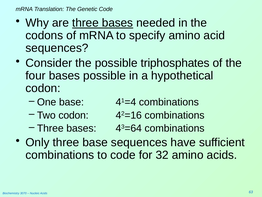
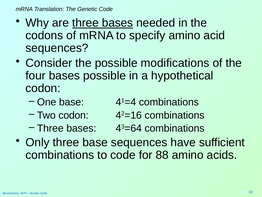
triphosphates: triphosphates -> modifications
32: 32 -> 88
